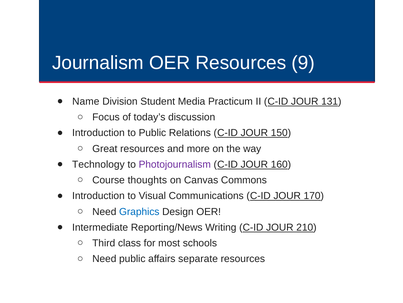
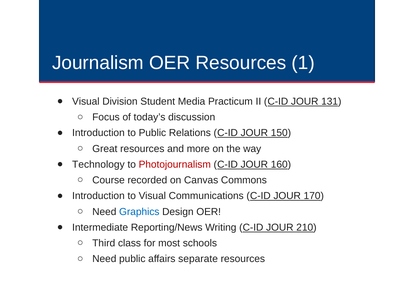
9: 9 -> 1
Name at (86, 101): Name -> Visual
Photojournalism colour: purple -> red
thoughts: thoughts -> recorded
